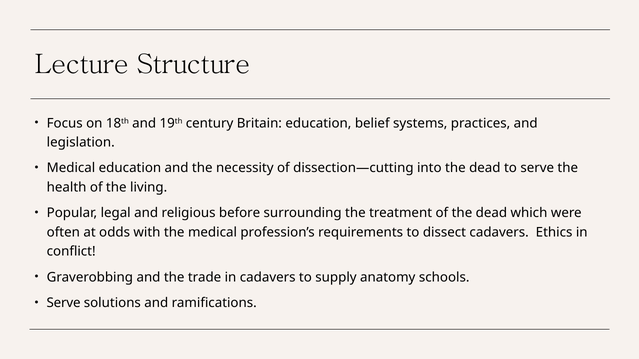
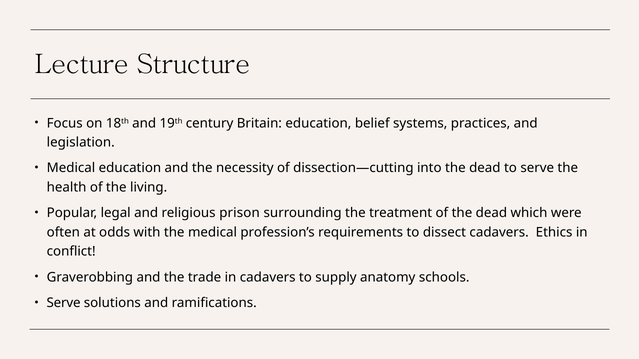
before: before -> prison
